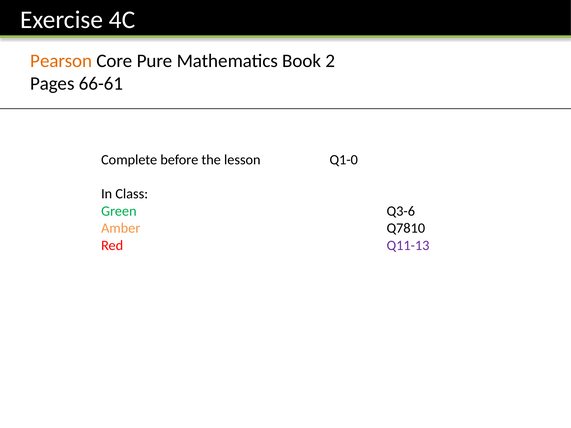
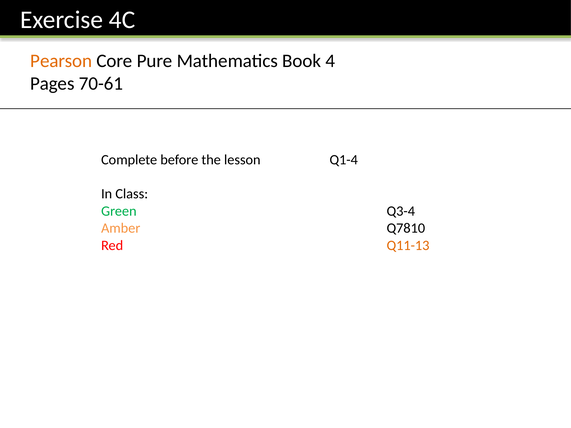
2: 2 -> 4
66-61: 66-61 -> 70-61
Q1-0: Q1-0 -> Q1-4
Q3-6: Q3-6 -> Q3-4
Q11-13 colour: purple -> orange
